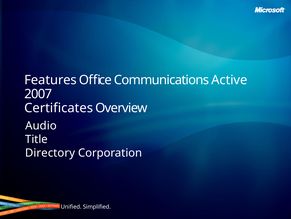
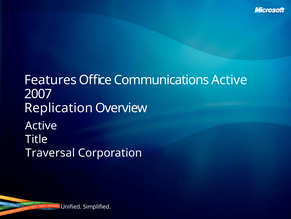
Certificates: Certificates -> Replication
Audio at (41, 125): Audio -> Active
Directory: Directory -> Traversal
